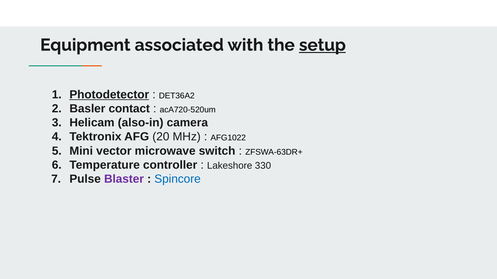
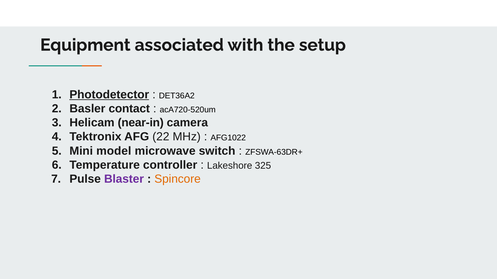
setup underline: present -> none
also-in: also-in -> near-in
20: 20 -> 22
vector: vector -> model
330: 330 -> 325
Spincore colour: blue -> orange
